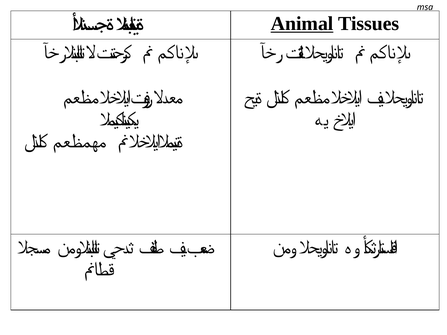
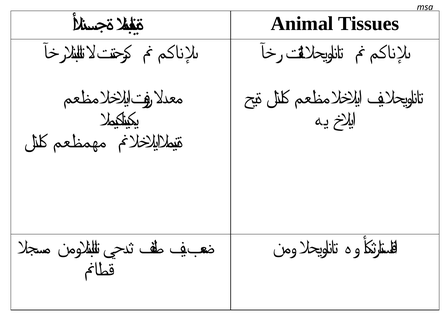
Animal underline: present -> none
